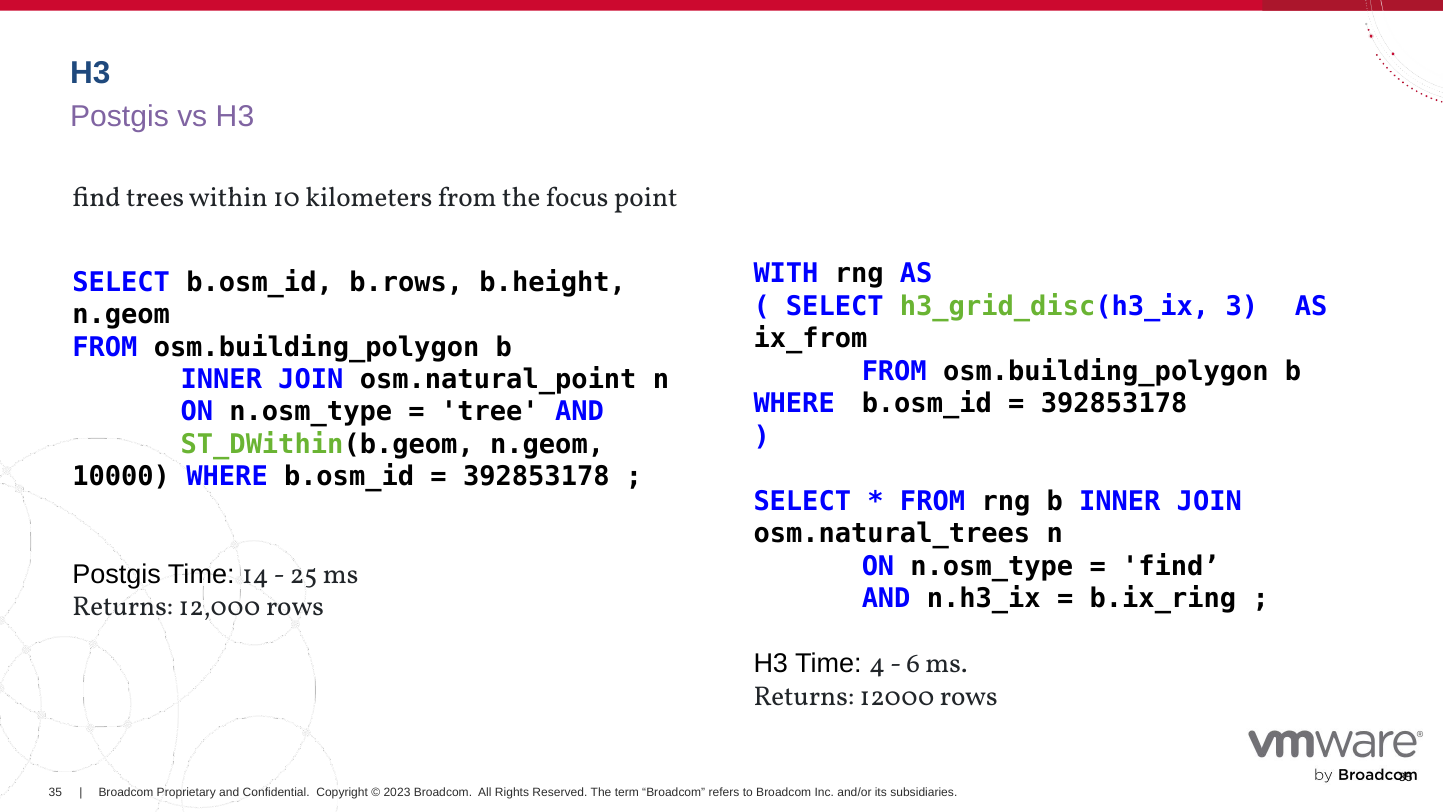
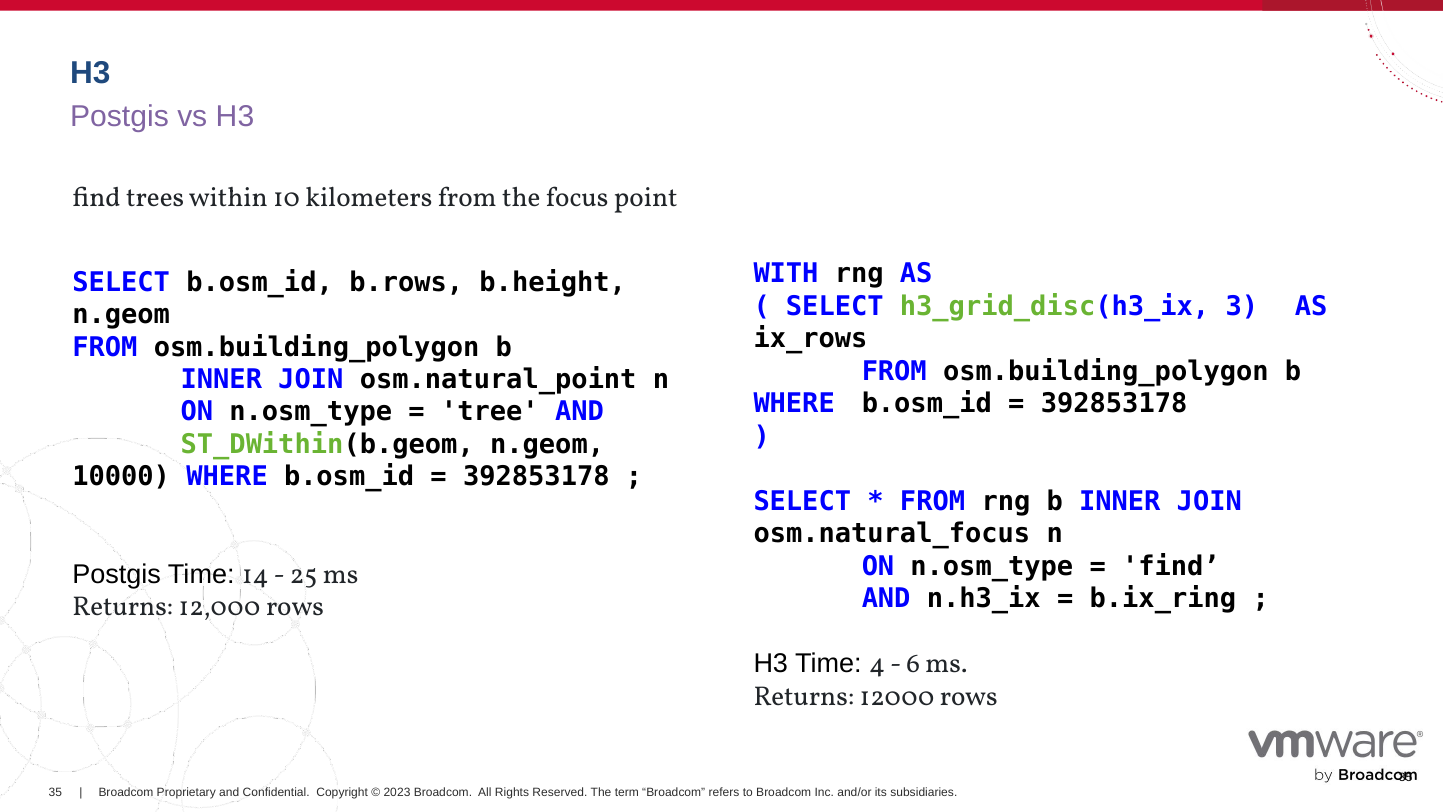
ix_from: ix_from -> ix_rows
osm.natural_trees: osm.natural_trees -> osm.natural_focus
